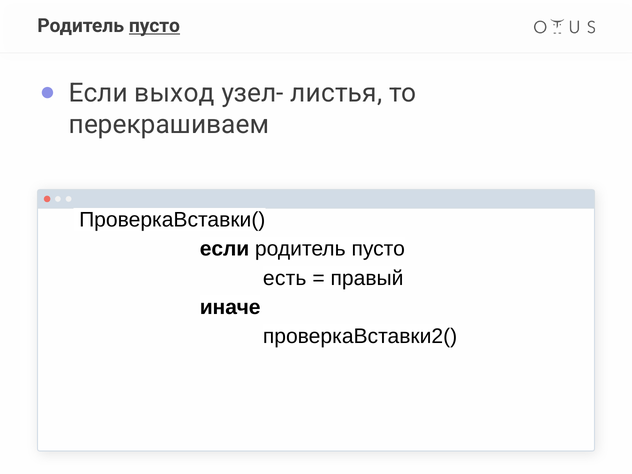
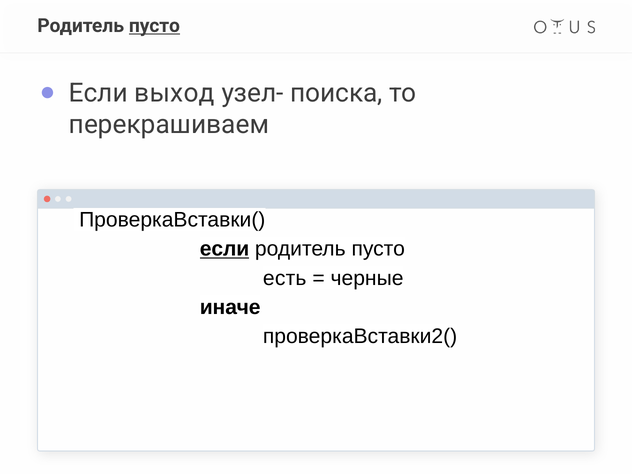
листья: листья -> поиска
если at (225, 249) underline: none -> present
правый: правый -> черные
